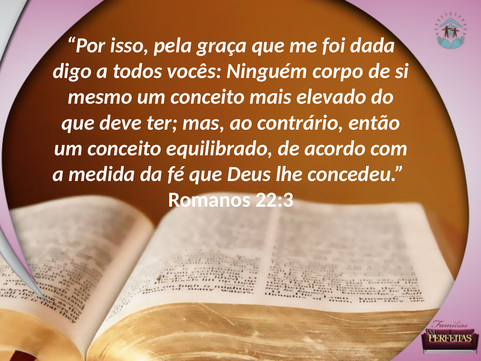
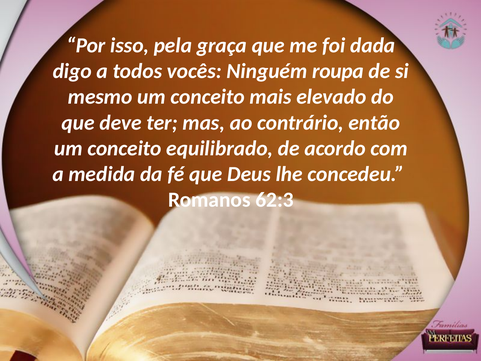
corpo: corpo -> roupa
22:3: 22:3 -> 62:3
